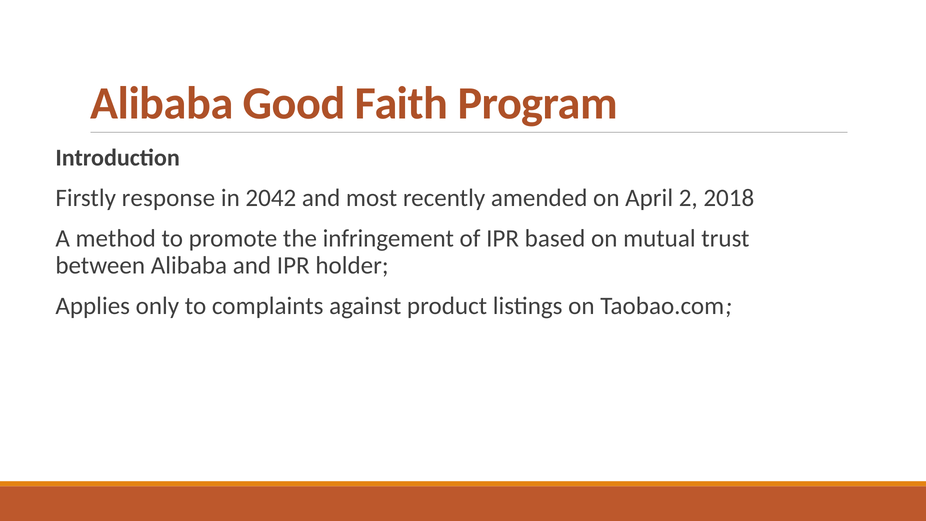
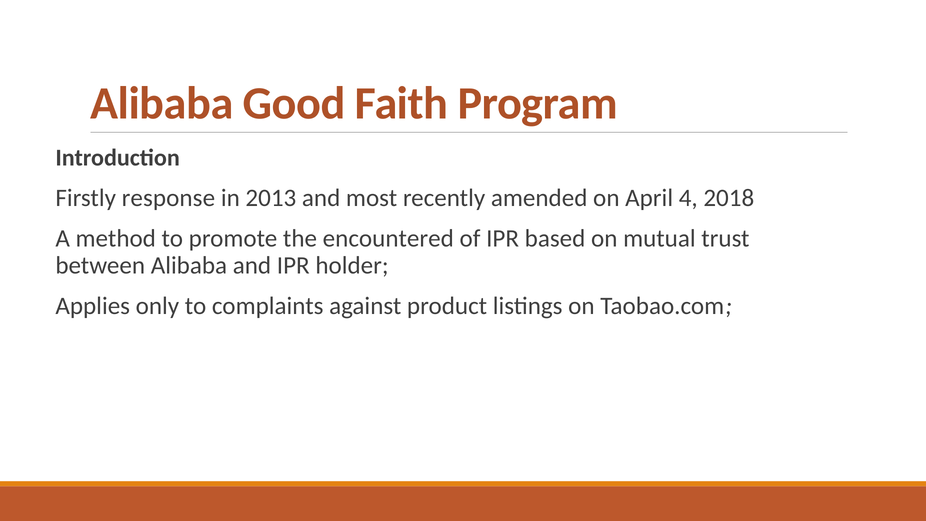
2042: 2042 -> 2013
2: 2 -> 4
infringement: infringement -> encountered
